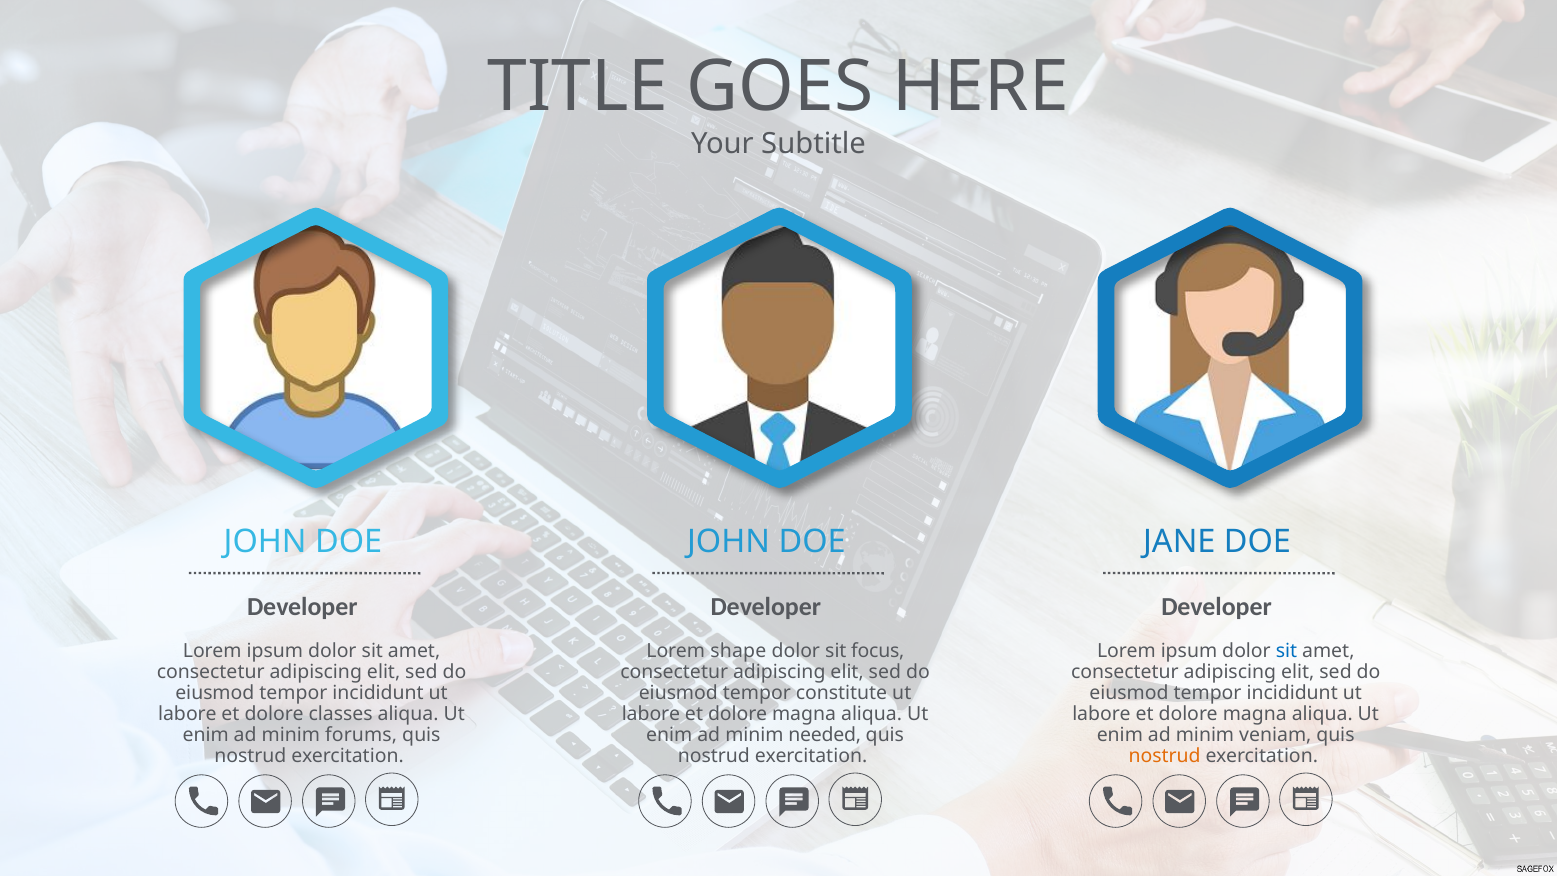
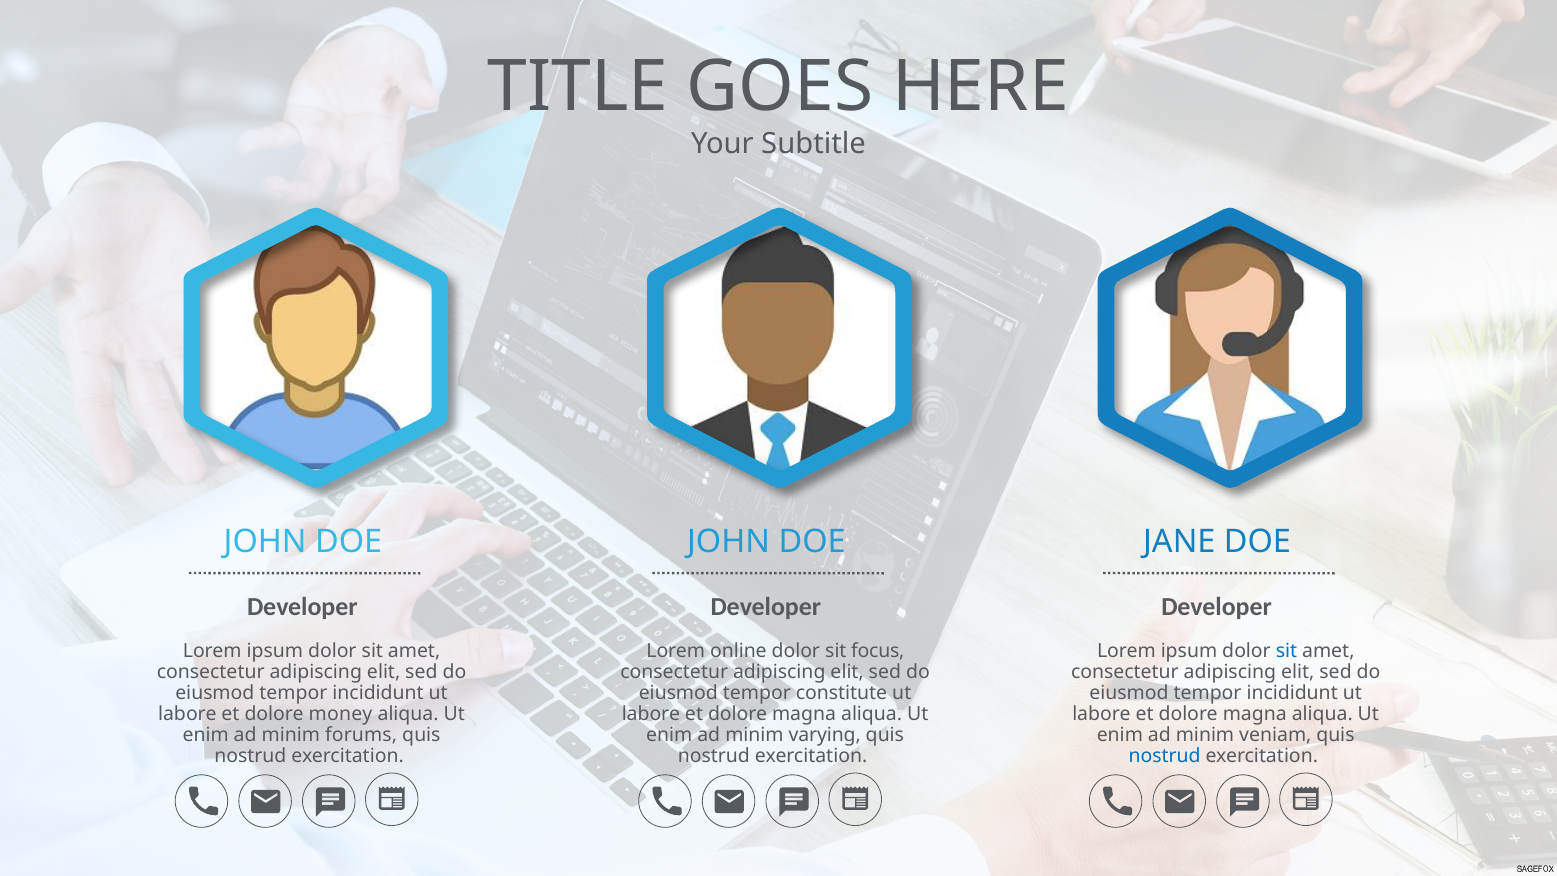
shape: shape -> online
classes: classes -> money
needed: needed -> varying
nostrud at (1165, 756) colour: orange -> blue
